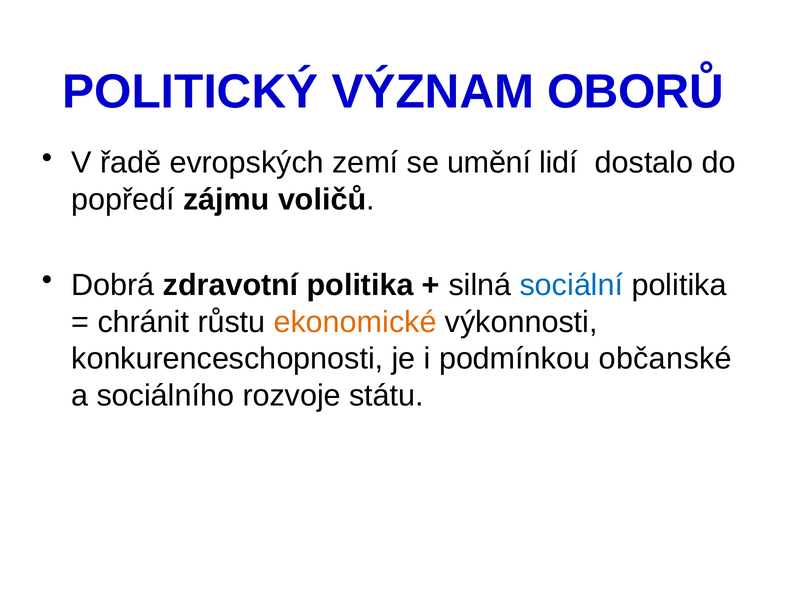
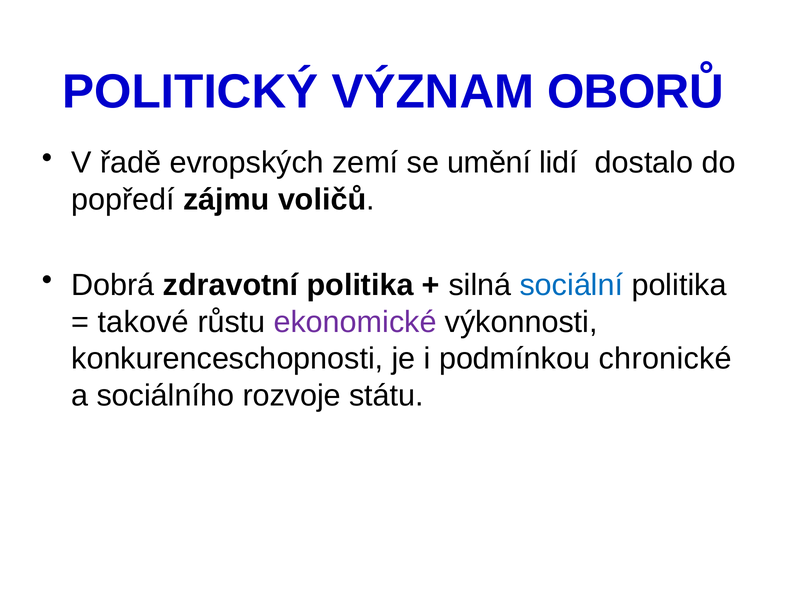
chránit: chránit -> takové
ekonomické colour: orange -> purple
občanské: občanské -> chronické
